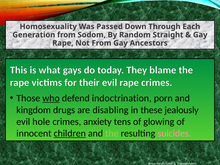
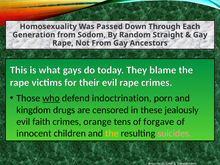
disabling: disabling -> censored
hole: hole -> faith
anxiety: anxiety -> orange
glowing: glowing -> forgave
children underline: present -> none
the at (112, 133) colour: light green -> yellow
